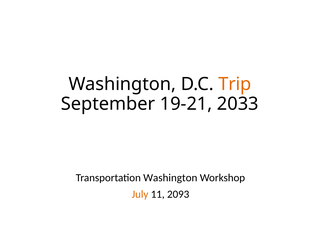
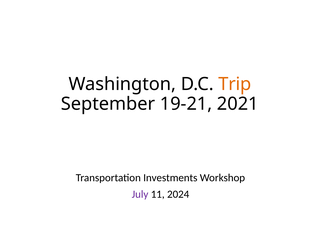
2033: 2033 -> 2021
Transportation Washington: Washington -> Investments
July colour: orange -> purple
2093: 2093 -> 2024
